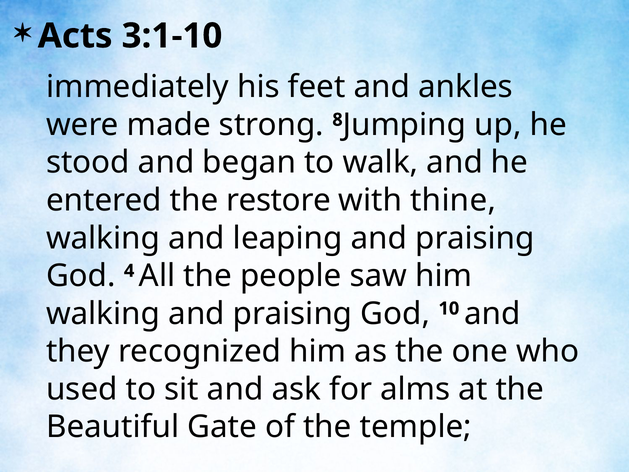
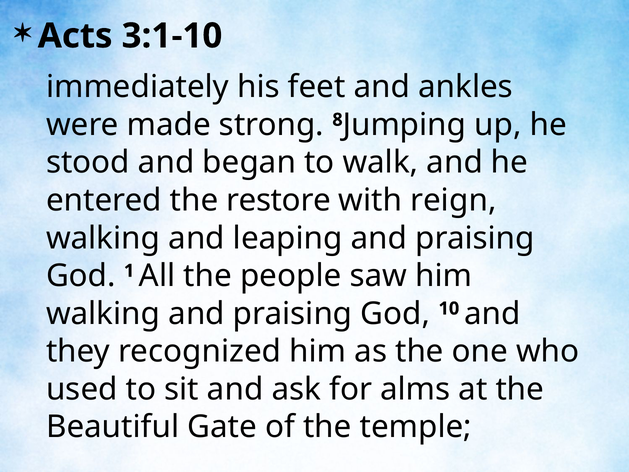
thine: thine -> reign
4: 4 -> 1
